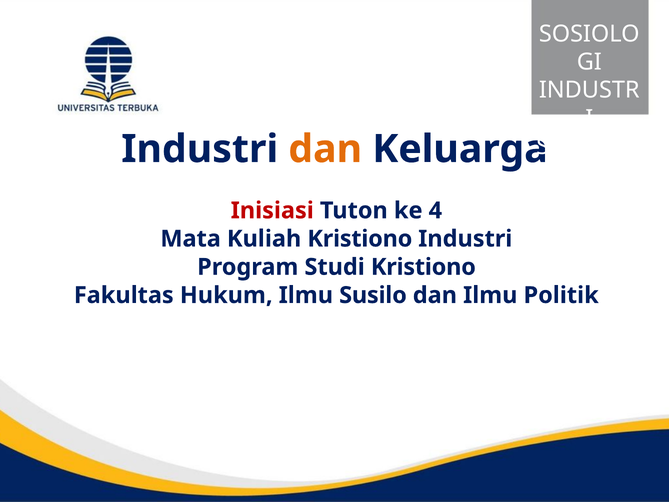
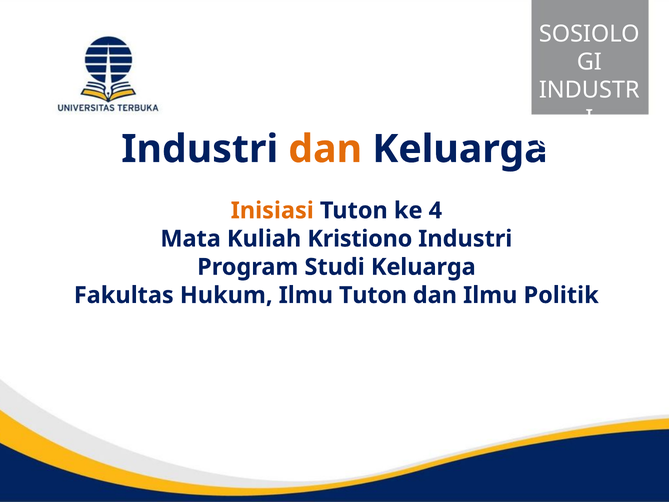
Inisiasi colour: red -> orange
Studi Kristiono: Kristiono -> Keluarga
Ilmu Susilo: Susilo -> Tuton
